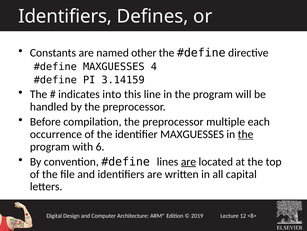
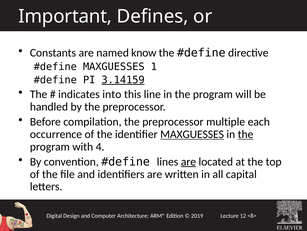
Identifiers at (65, 16): Identifiers -> Important
other: other -> know
4: 4 -> 1
3.14159 underline: none -> present
MAXGUESSES at (192, 134) underline: none -> present
6: 6 -> 4
